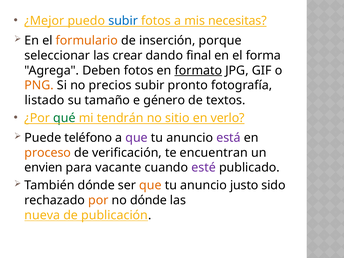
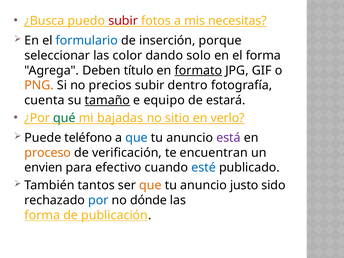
¿Mejor: ¿Mejor -> ¿Busca
subir at (123, 21) colour: blue -> red
formulario colour: orange -> blue
crear: crear -> color
final: final -> solo
Deben fotos: fotos -> título
pronto: pronto -> dentro
listado: listado -> cuenta
tamaño underline: none -> present
género: género -> equipo
textos: textos -> estará
tendrán: tendrán -> bajadas
que at (137, 138) colour: purple -> blue
vacante: vacante -> efectivo
esté colour: purple -> blue
También dónde: dónde -> tantos
por colour: orange -> blue
nueva at (42, 215): nueva -> forma
